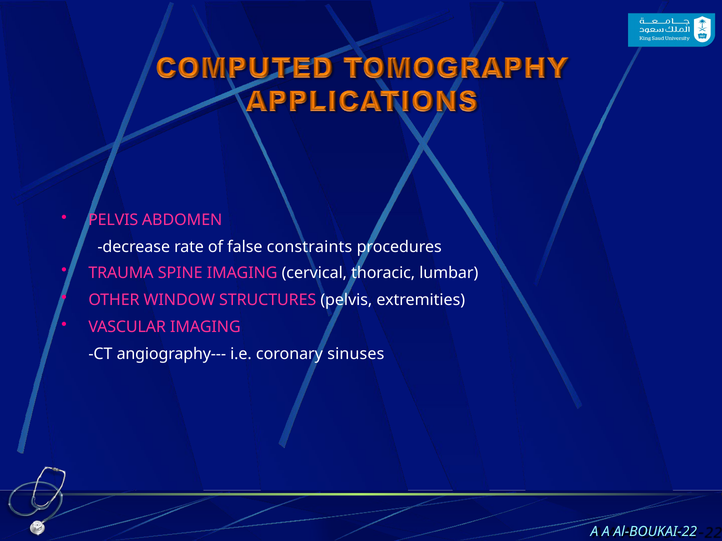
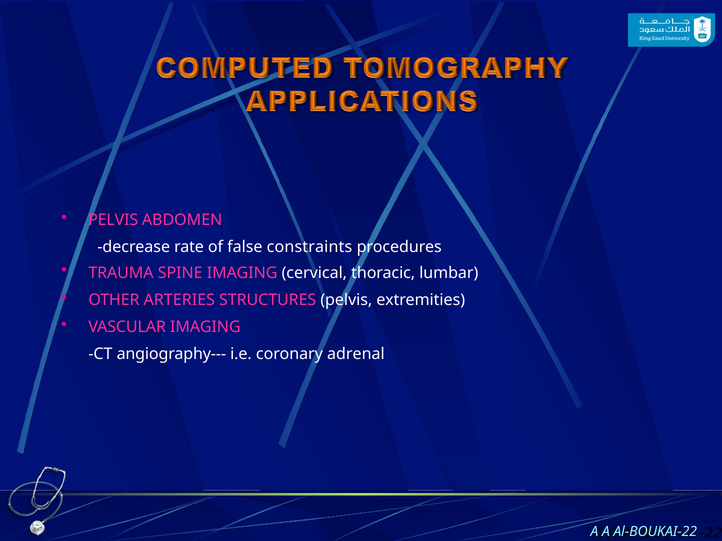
WINDOW: WINDOW -> ARTERIES
sinuses: sinuses -> adrenal
